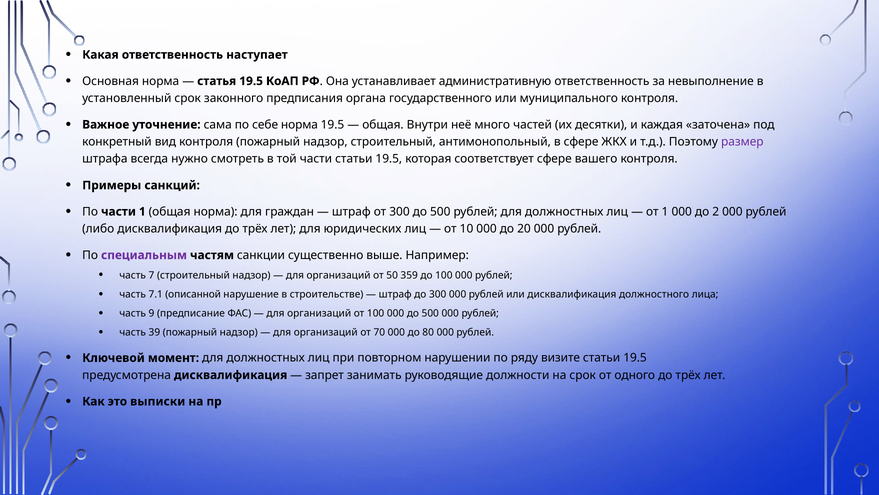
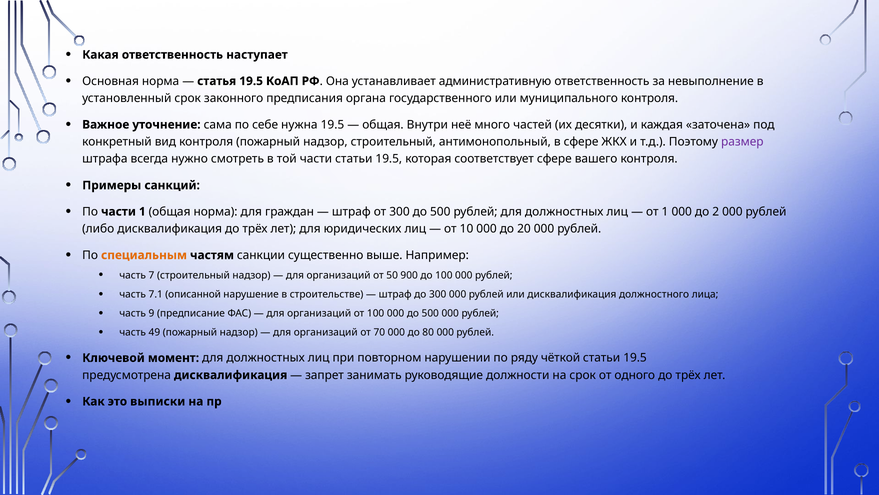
себе норма: норма -> нужна
специальным colour: purple -> orange
359: 359 -> 900
39: 39 -> 49
визите: визите -> чёткой
